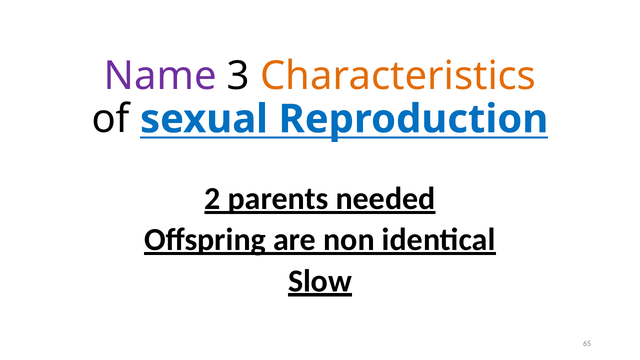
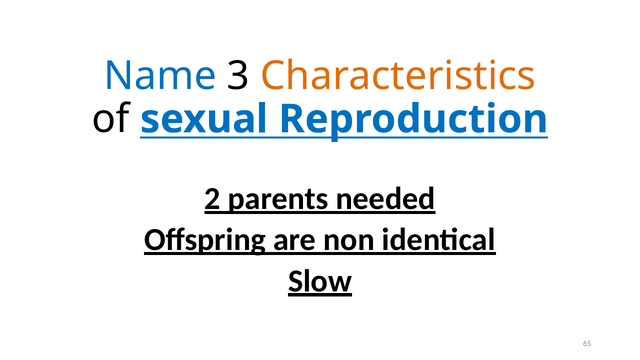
Name colour: purple -> blue
